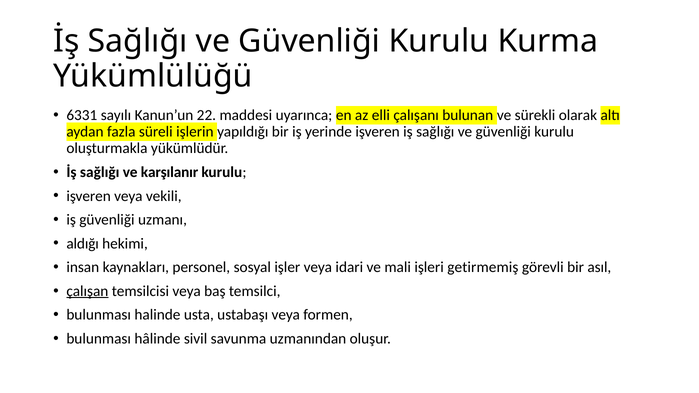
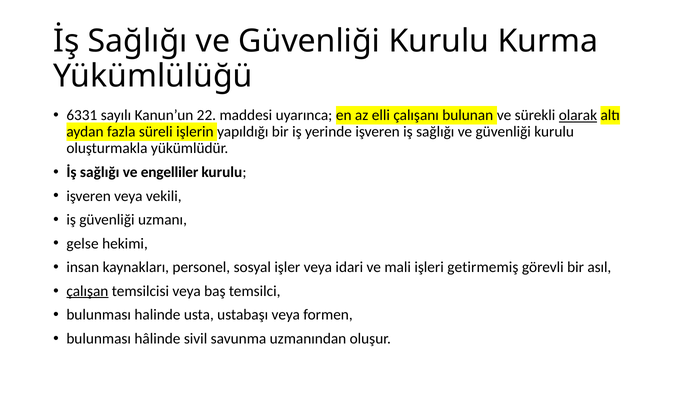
olarak underline: none -> present
karşılanır: karşılanır -> engelliler
aldığı: aldığı -> gelse
